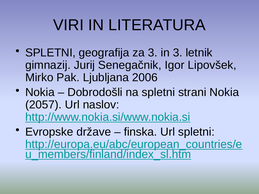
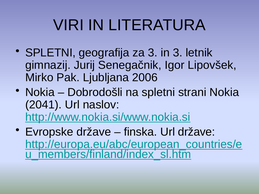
2057: 2057 -> 2041
Url spletni: spletni -> države
